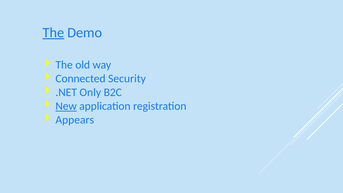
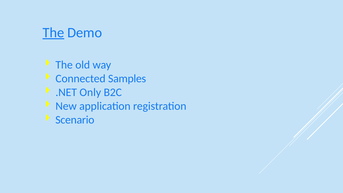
Security: Security -> Samples
New underline: present -> none
Appears: Appears -> Scenario
